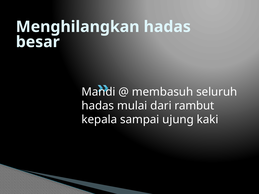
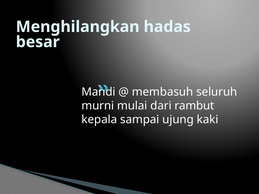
hadas at (98, 106): hadas -> murni
